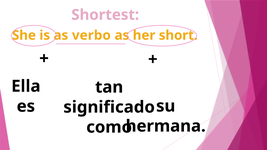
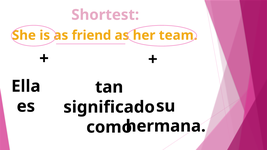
verbo: verbo -> friend
short: short -> team
